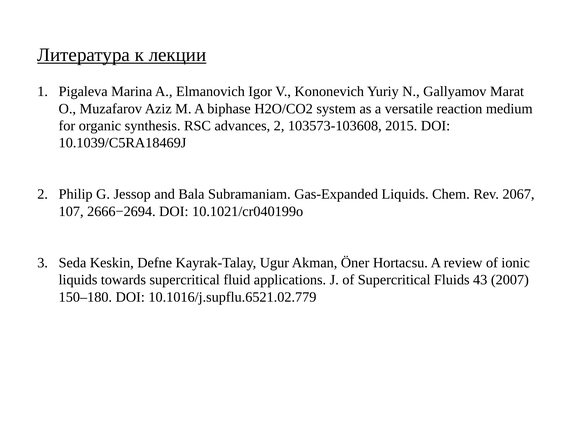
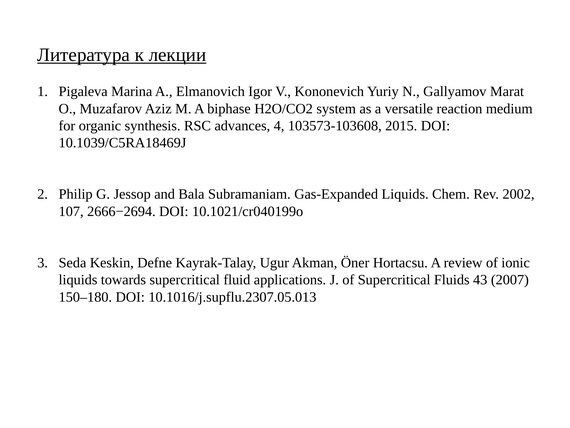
advances 2: 2 -> 4
2067: 2067 -> 2002
10.1016/j.supflu.6521.02.779: 10.1016/j.supflu.6521.02.779 -> 10.1016/j.supflu.2307.05.013
